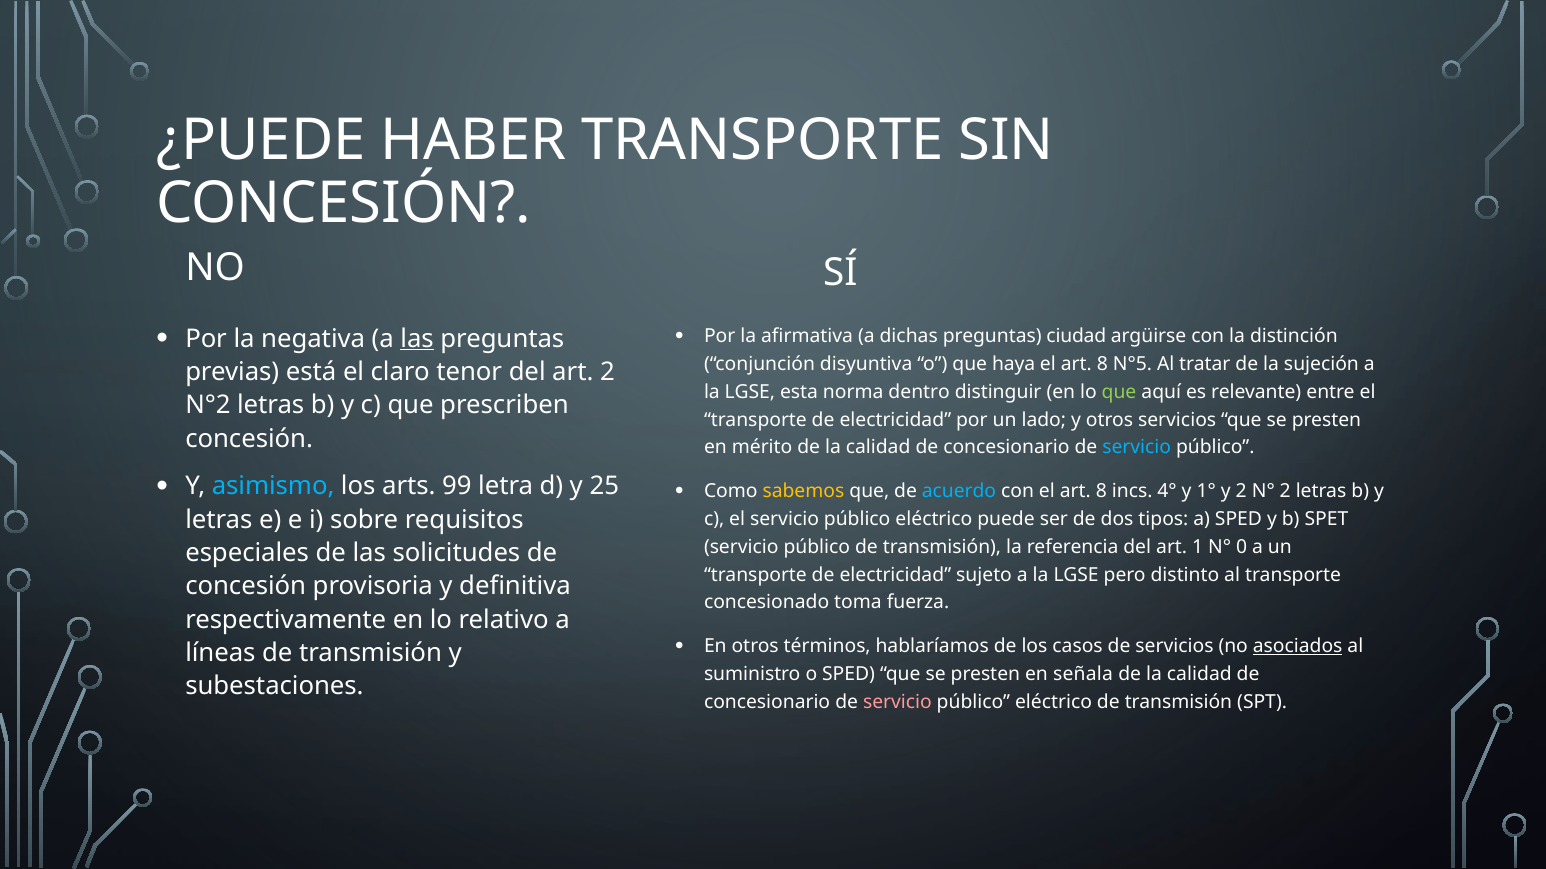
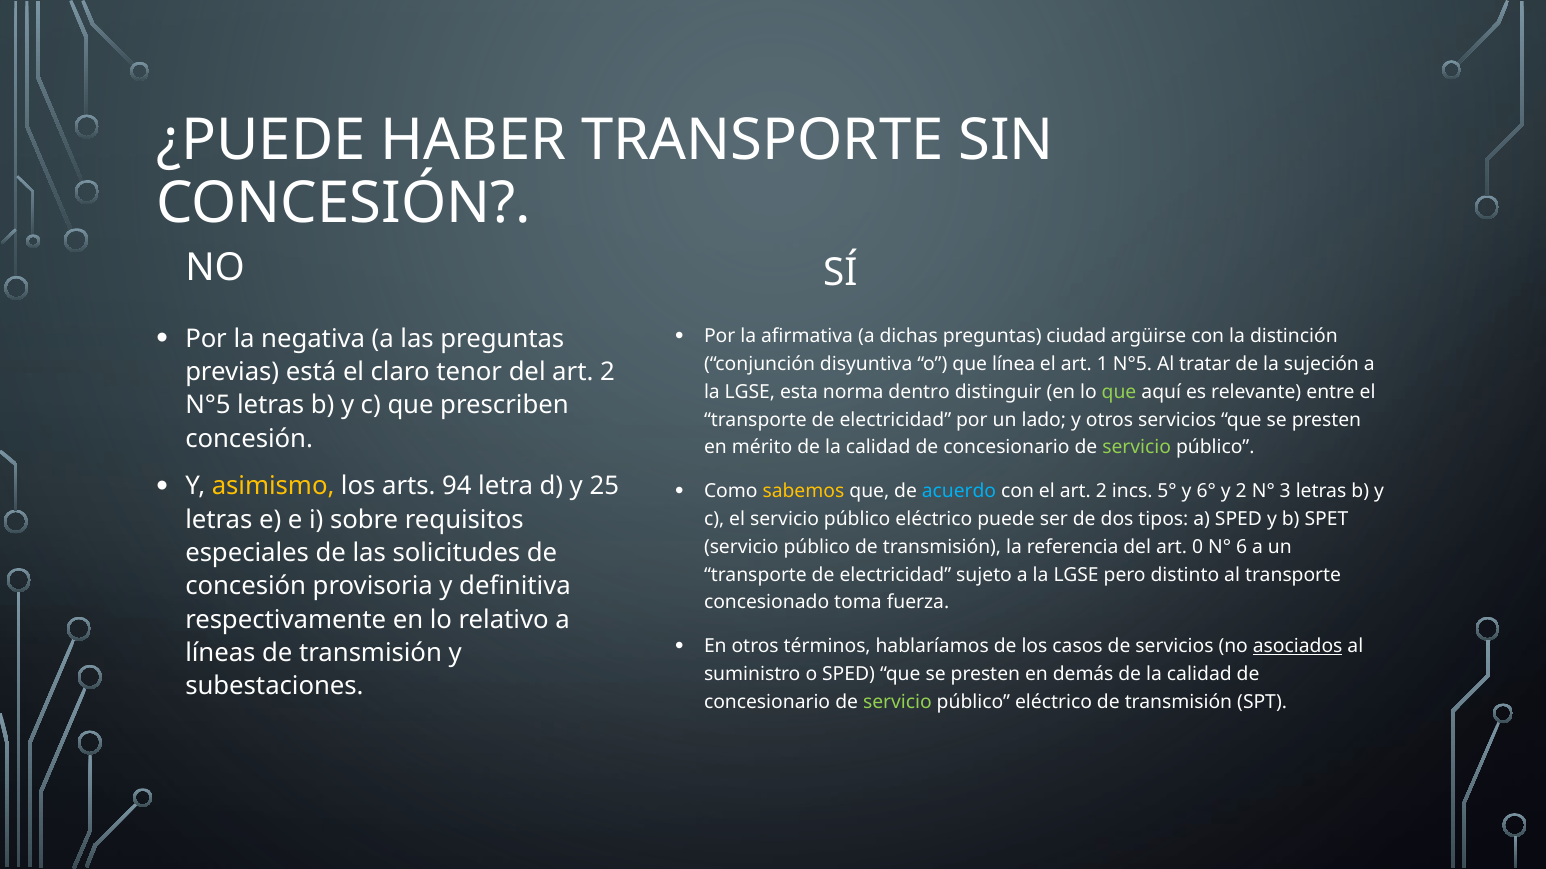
las at (417, 339) underline: present -> none
haya: haya -> línea
8 at (1102, 364): 8 -> 1
N°2 at (208, 406): N°2 -> N°5
servicio at (1137, 448) colour: light blue -> light green
asimismo colour: light blue -> yellow
99: 99 -> 94
con el art 8: 8 -> 2
4°: 4° -> 5°
1°: 1° -> 6°
N° 2: 2 -> 3
1: 1 -> 0
0: 0 -> 6
señala: señala -> demás
servicio at (897, 702) colour: pink -> light green
